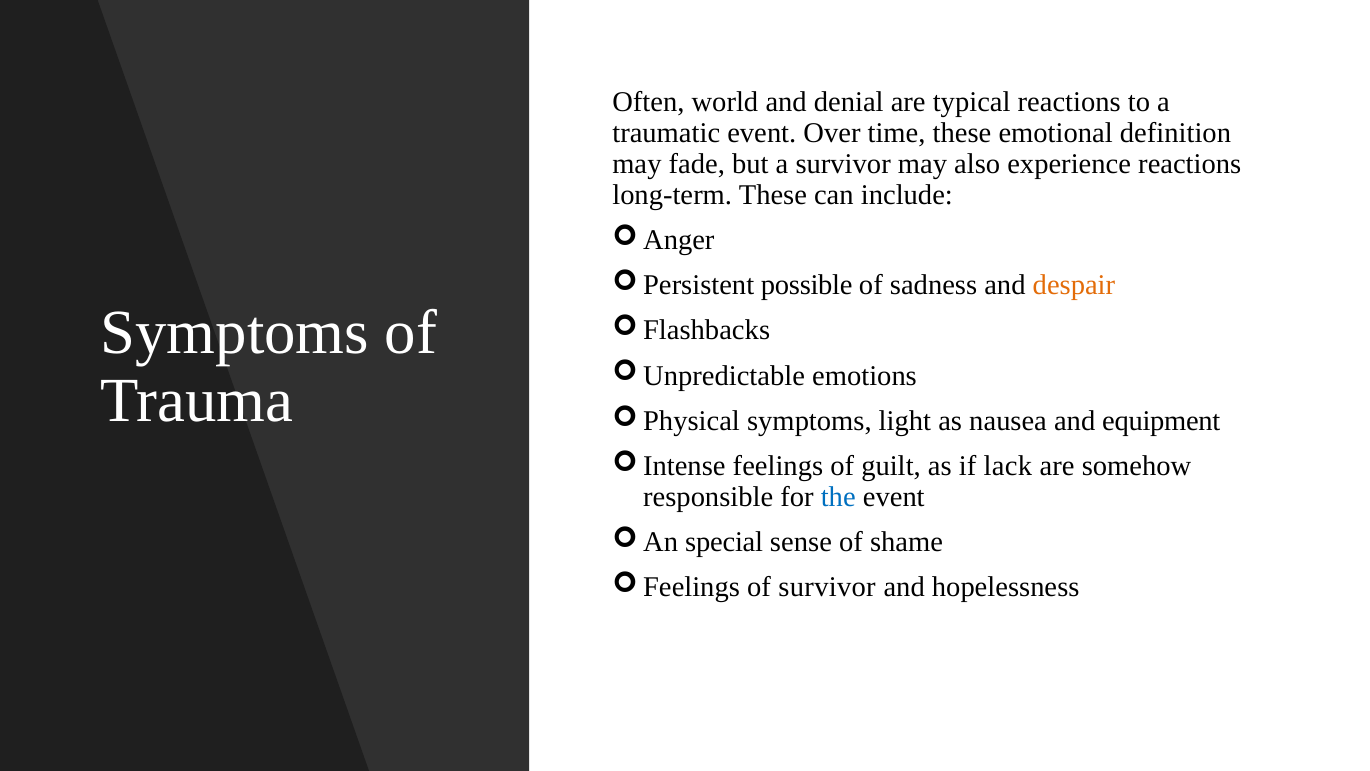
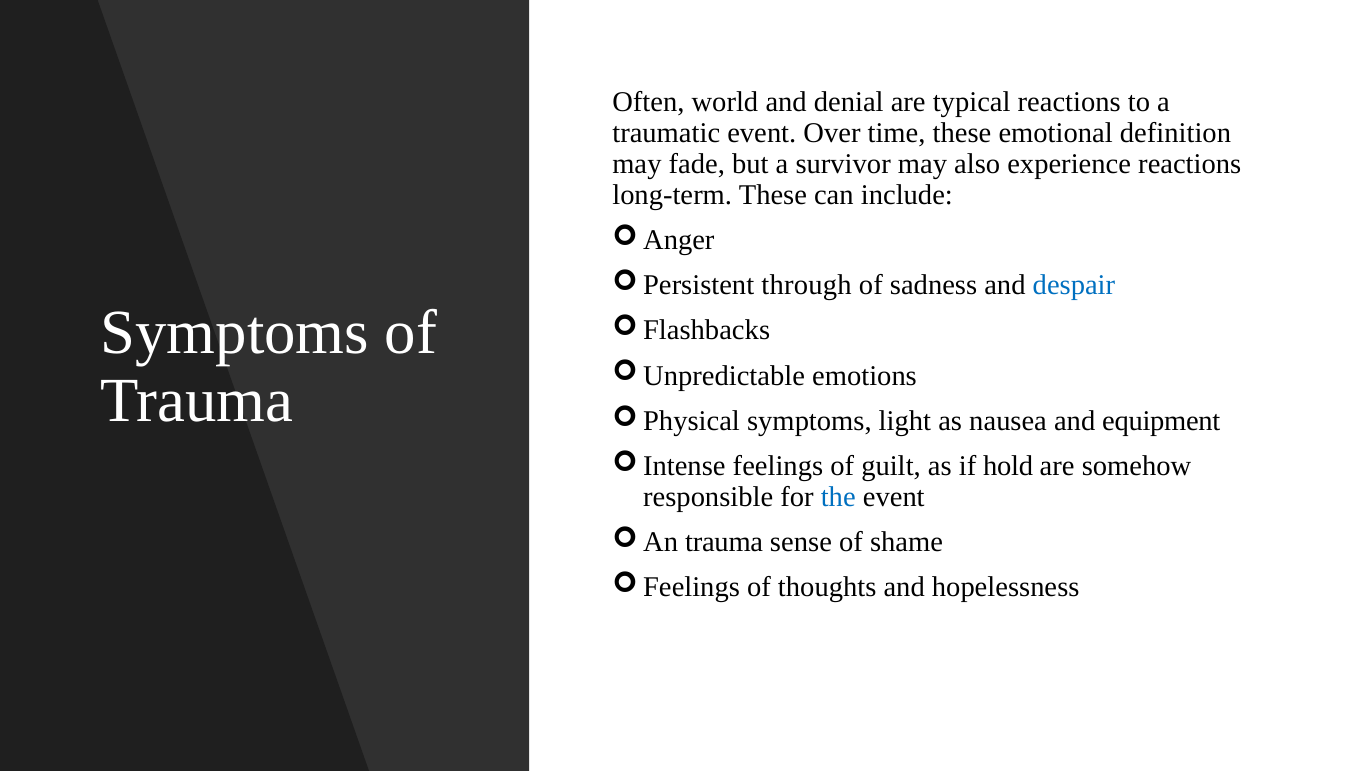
possible: possible -> through
despair colour: orange -> blue
lack: lack -> hold
special at (724, 542): special -> trauma
of survivor: survivor -> thoughts
